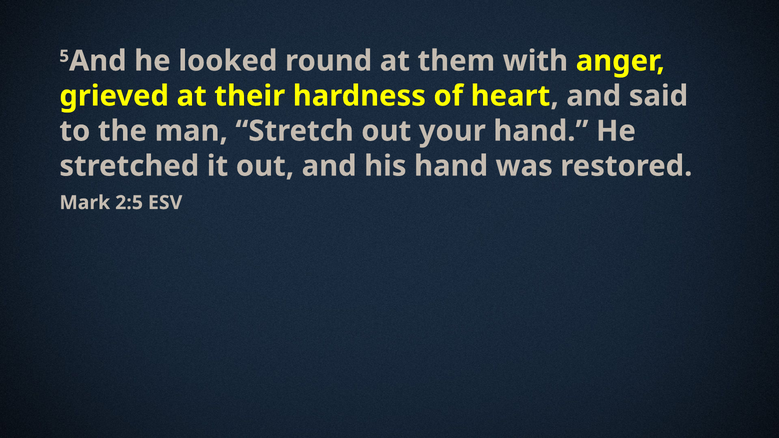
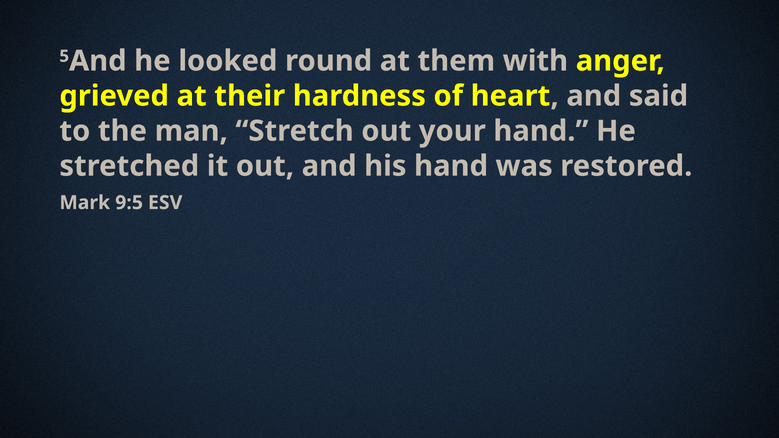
2:5: 2:5 -> 9:5
